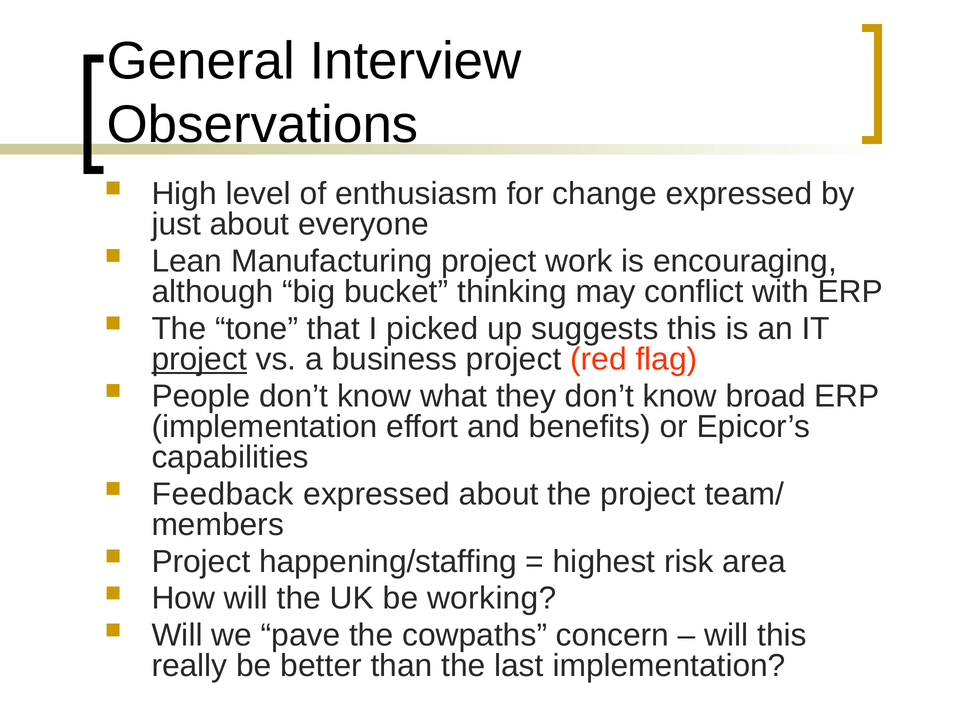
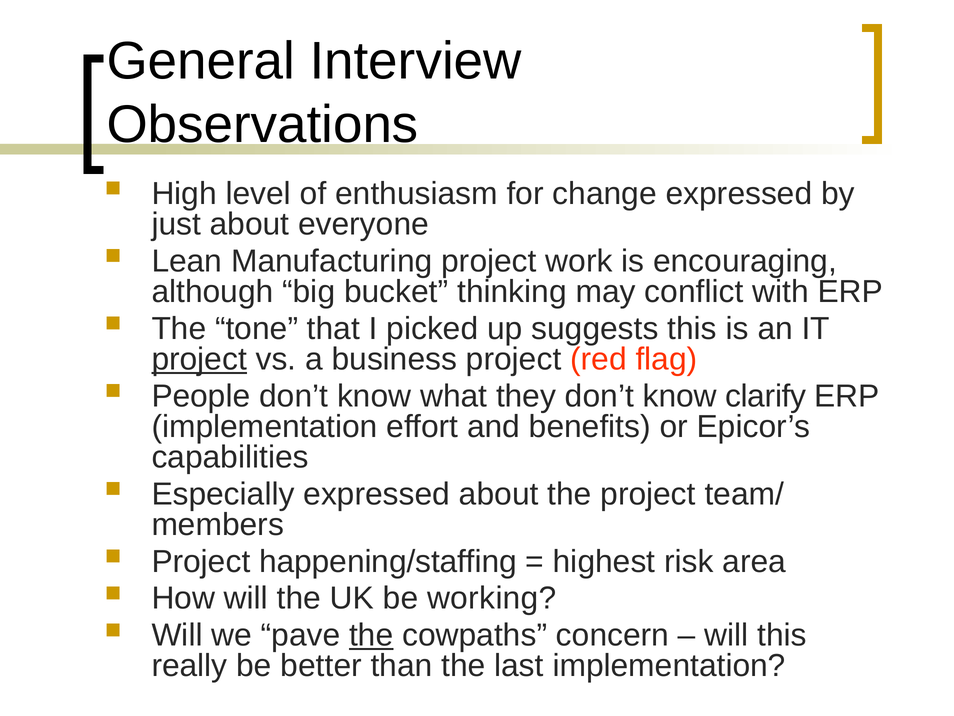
broad: broad -> clarify
Feedback: Feedback -> Especially
the at (371, 635) underline: none -> present
